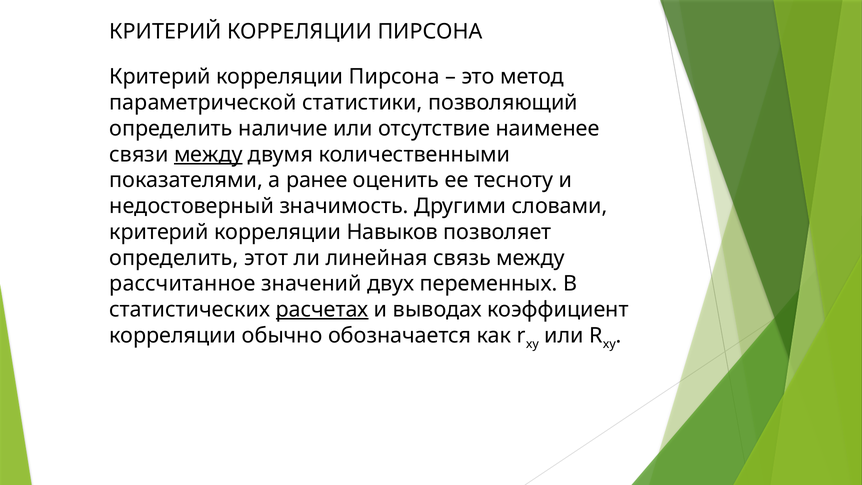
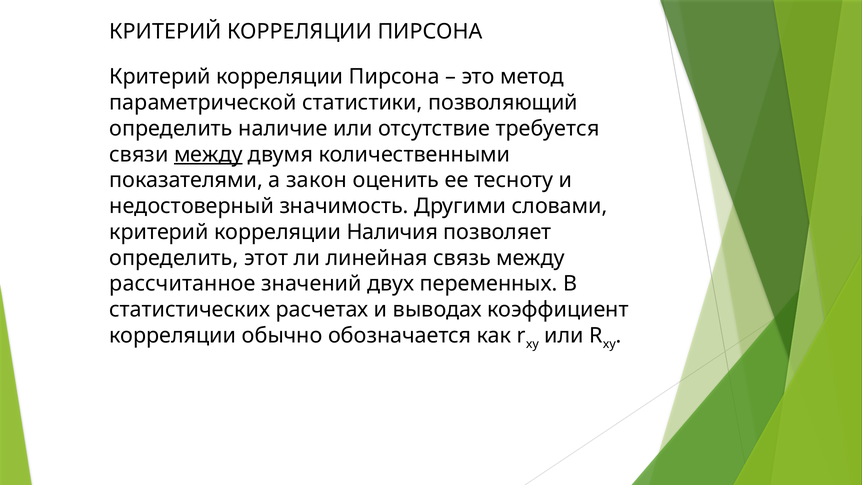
наименее: наименее -> требуется
ранее: ранее -> закон
Навыков: Навыков -> Наличия
расчетах underline: present -> none
